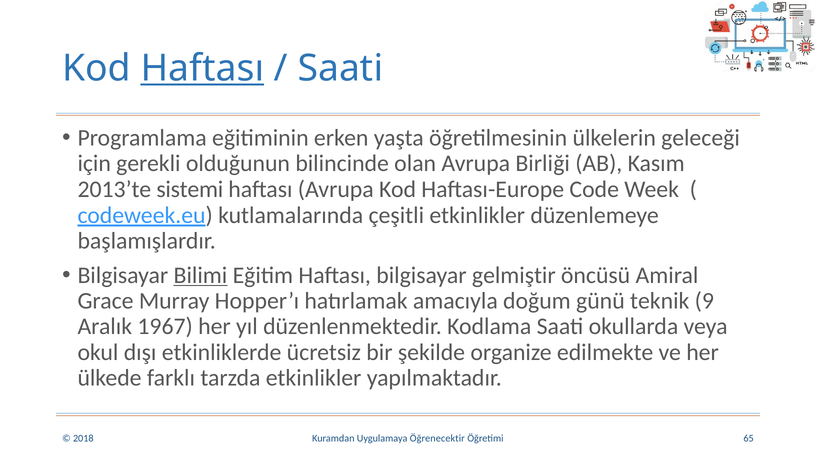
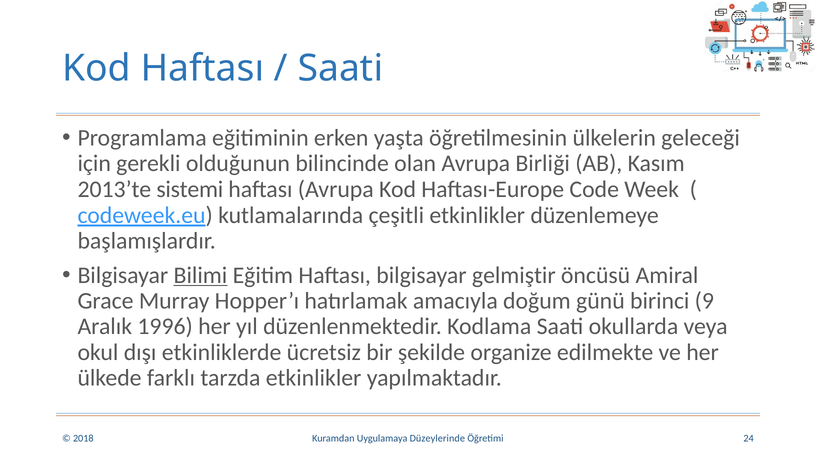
Haftası at (202, 69) underline: present -> none
teknik: teknik -> birinci
1967: 1967 -> 1996
Öğrenecektir: Öğrenecektir -> Düzeylerinde
65: 65 -> 24
